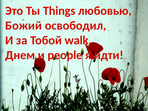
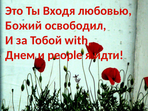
Things: Things -> Входя
walk: walk -> with
